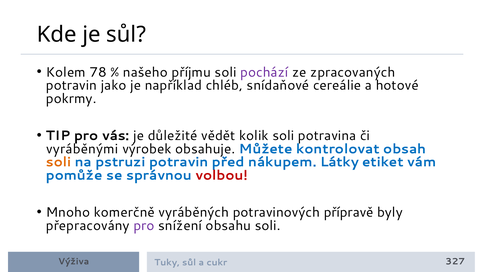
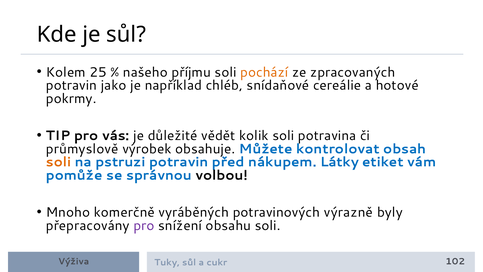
78: 78 -> 25
pochází colour: purple -> orange
vyráběnými: vyráběnými -> průmyslově
volbou colour: red -> black
přípravě: přípravě -> výrazně
327: 327 -> 102
